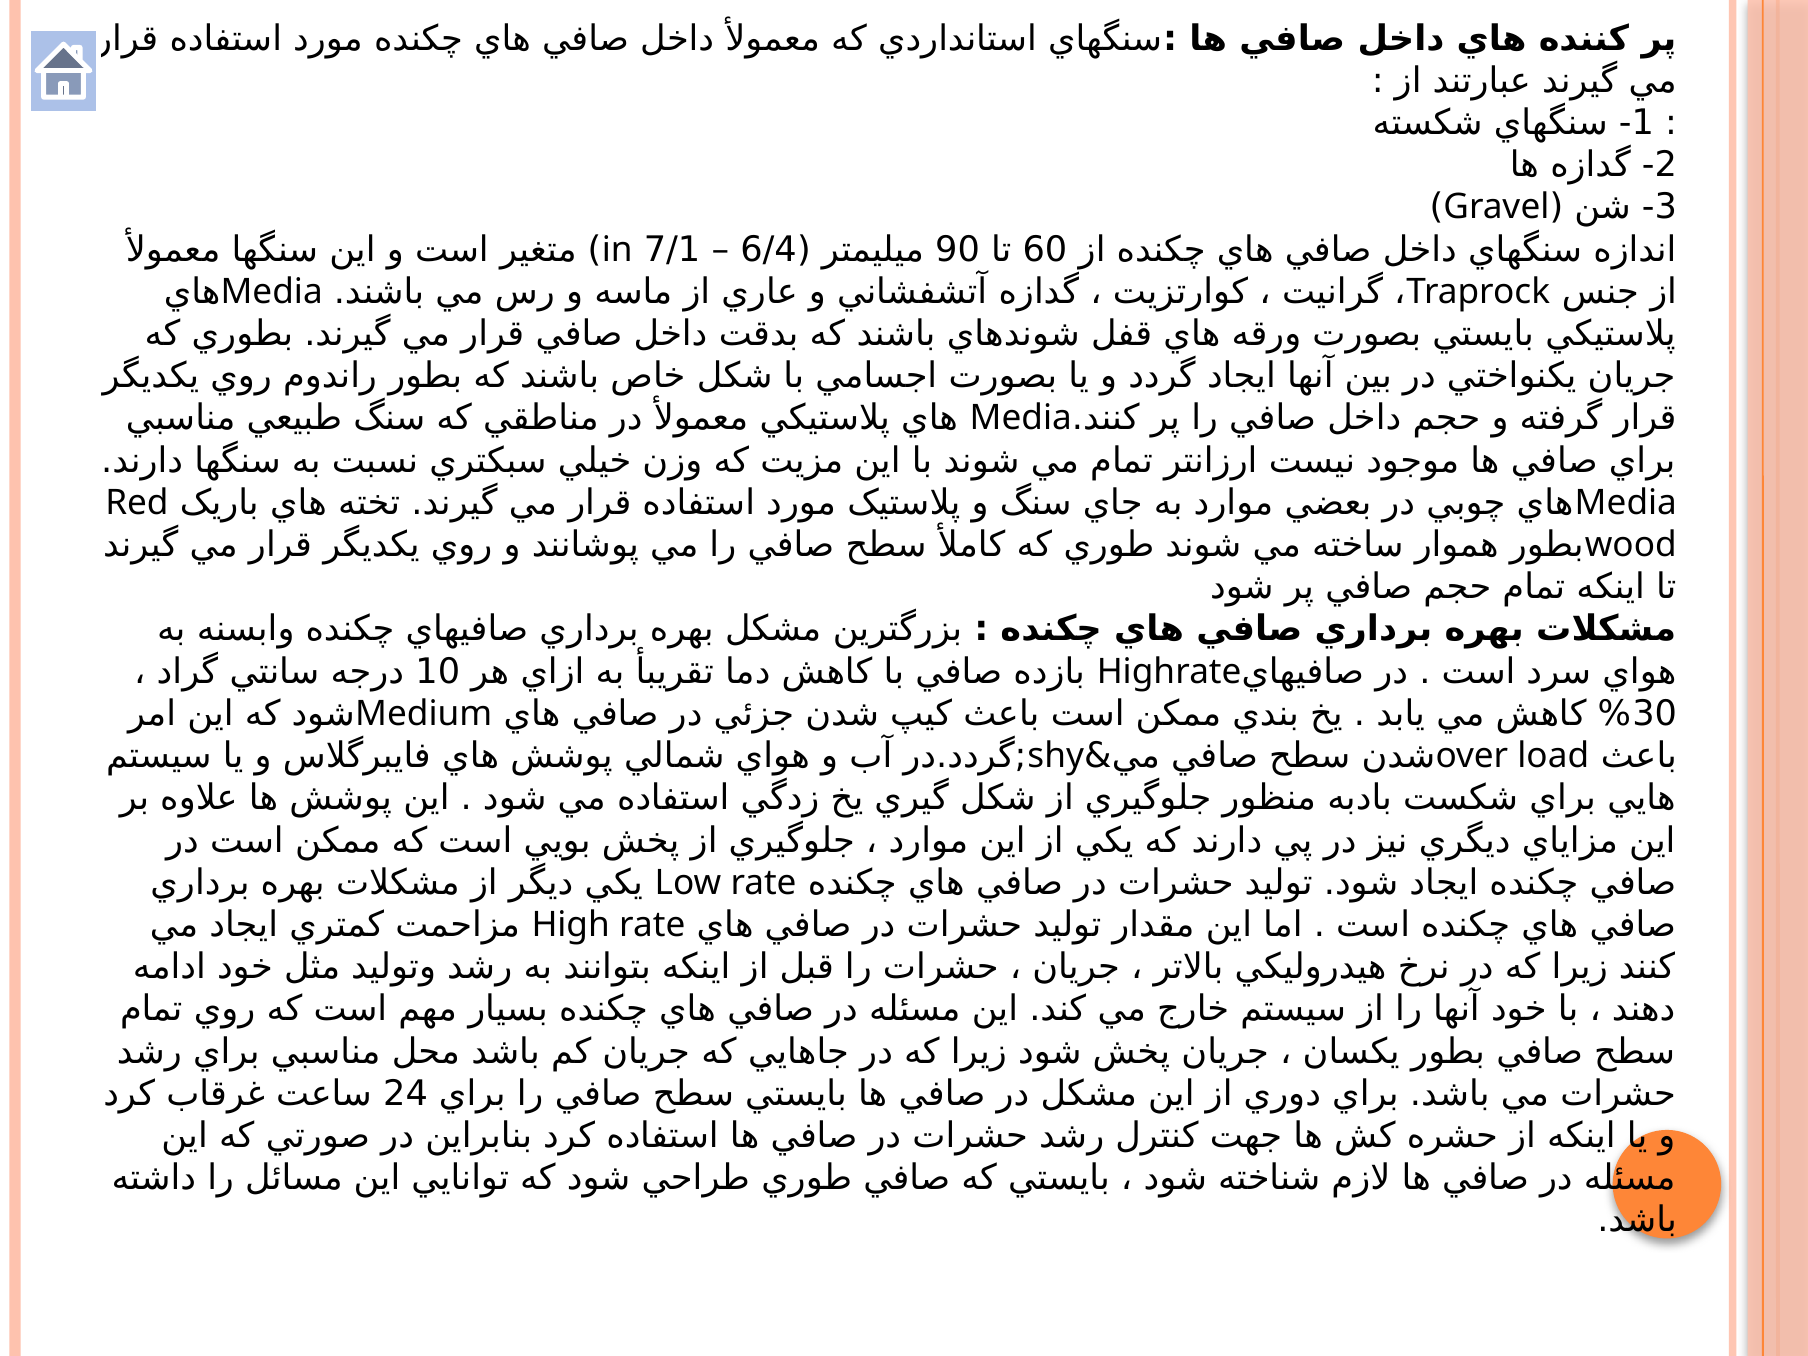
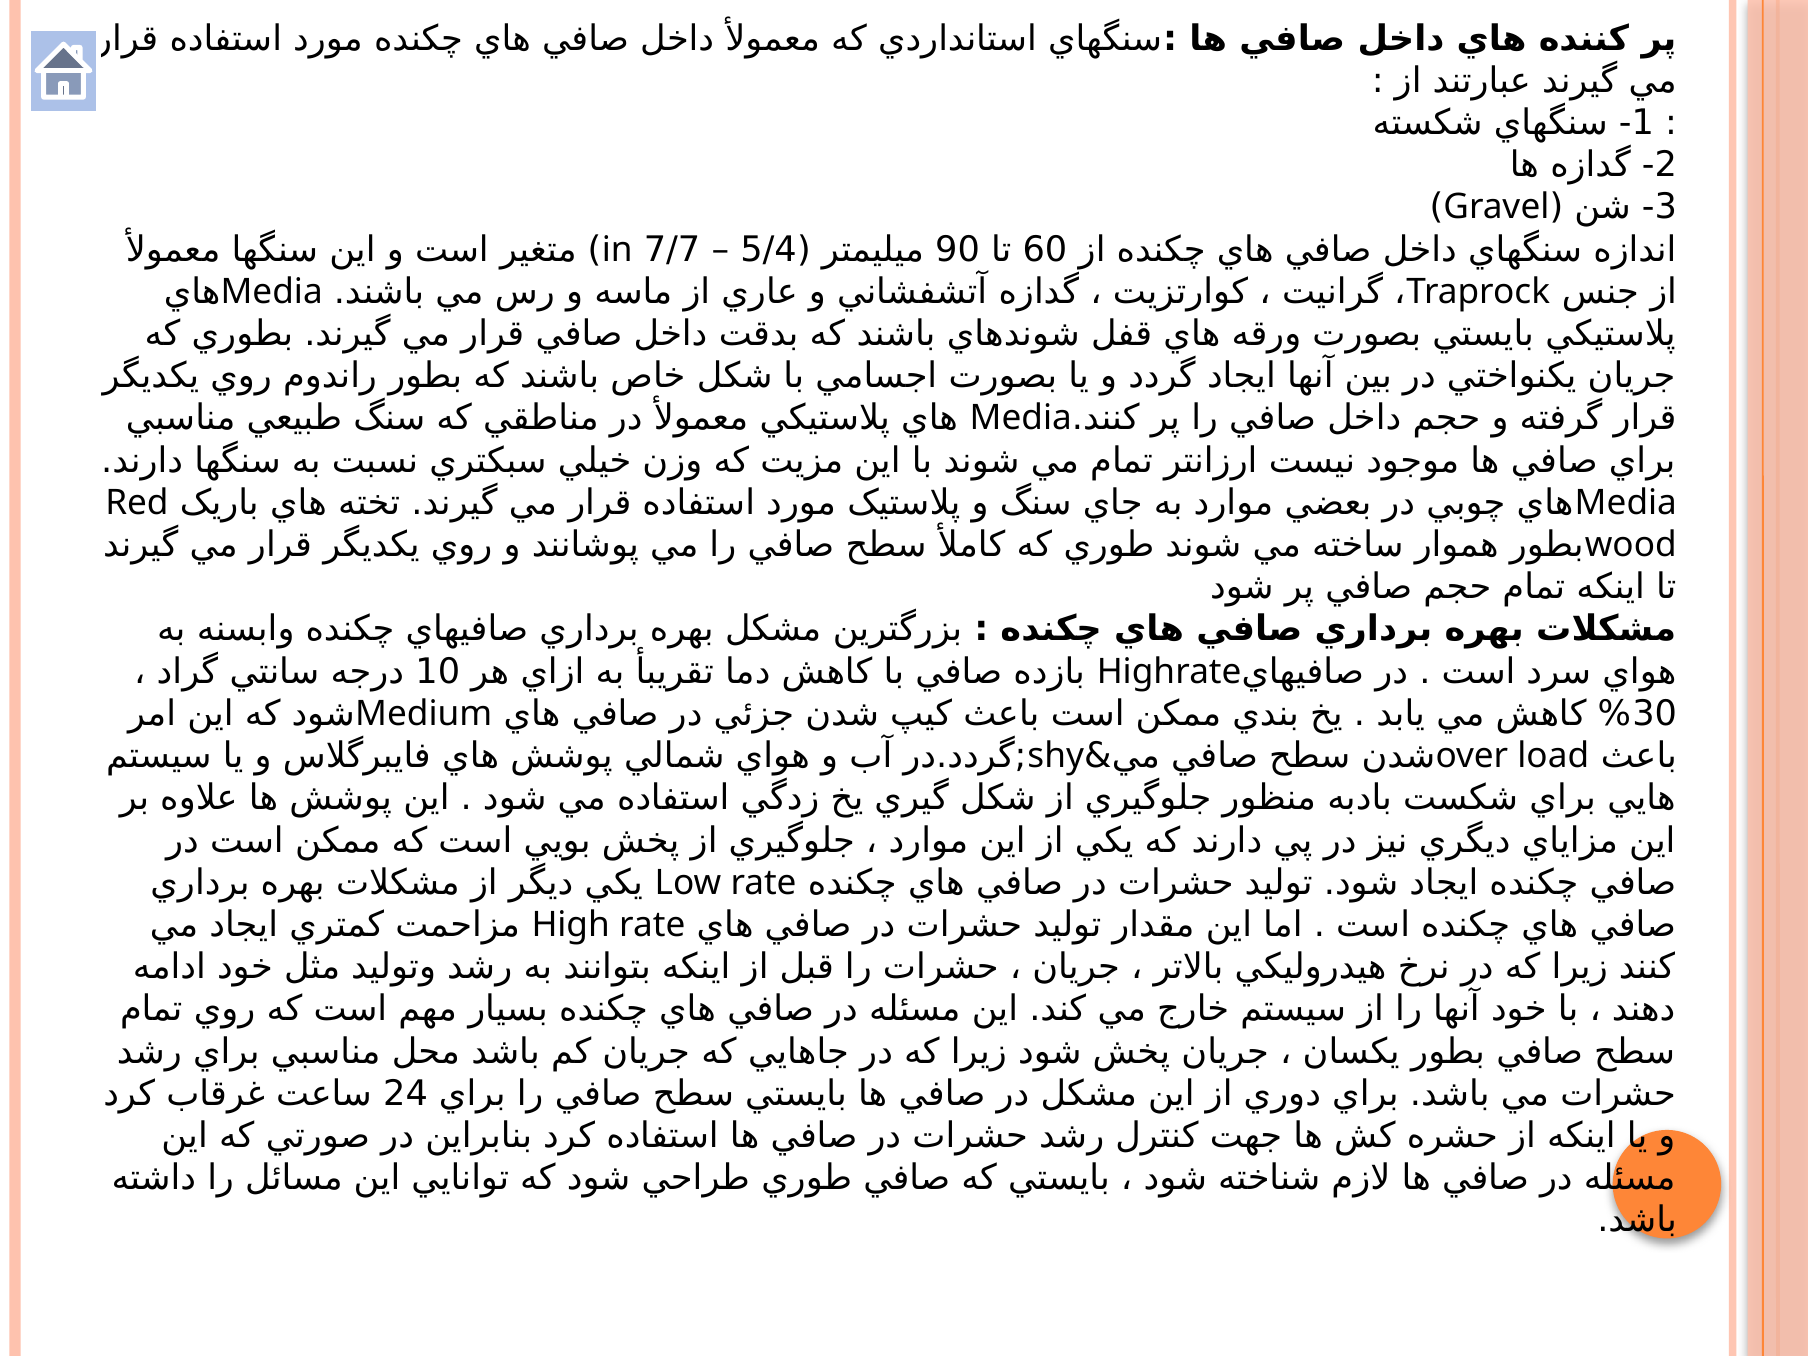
7/1: 7/1 -> 7/7
6/4: 6/4 -> 5/4
